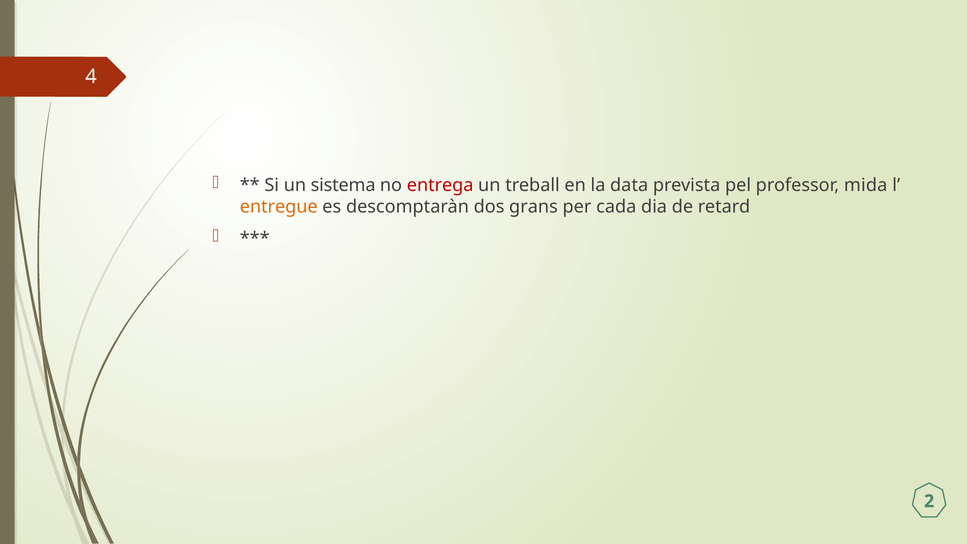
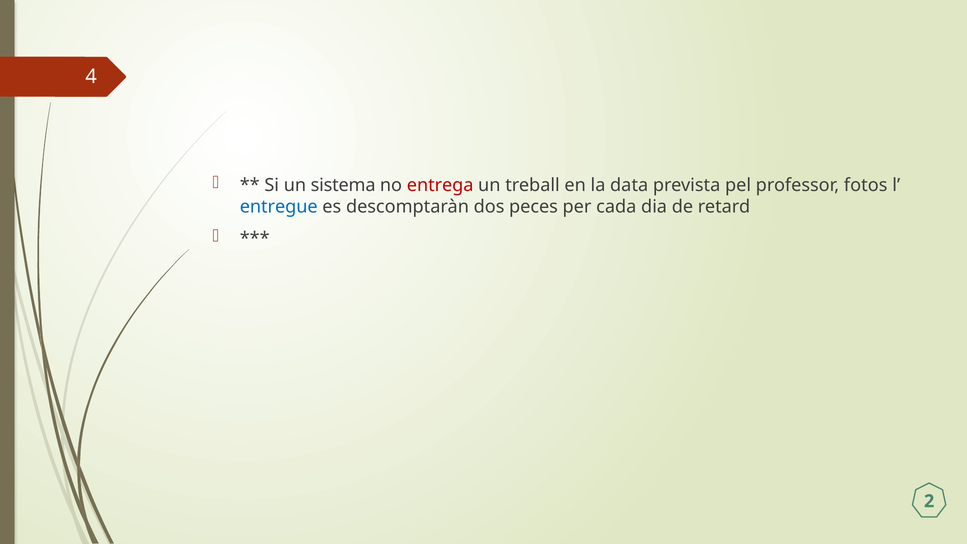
mida: mida -> fotos
entregue colour: orange -> blue
grans: grans -> peces
